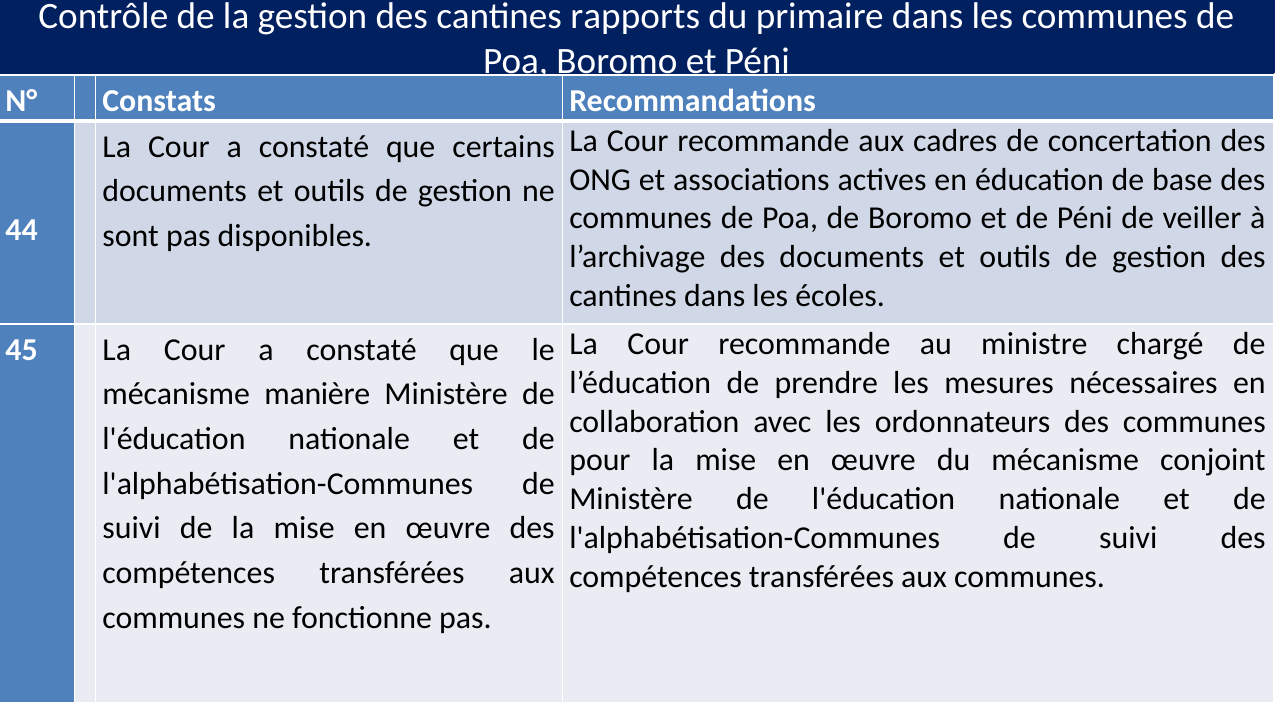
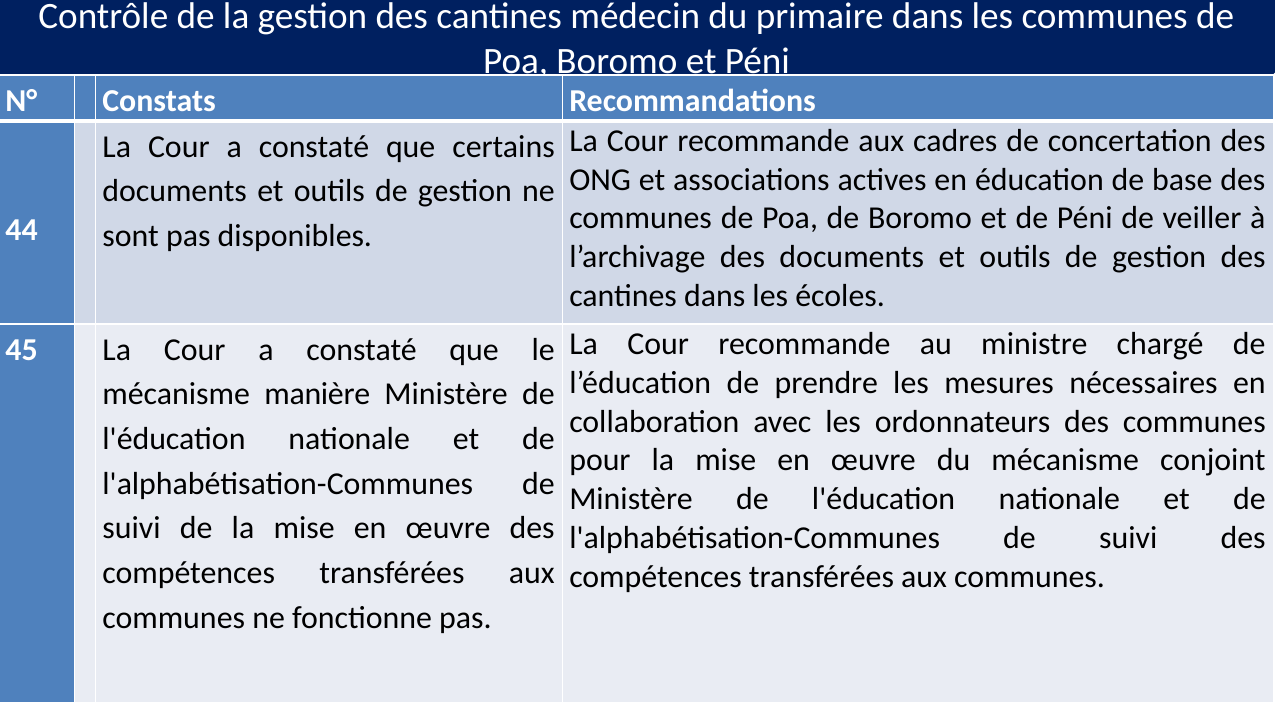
rapports: rapports -> médecin
